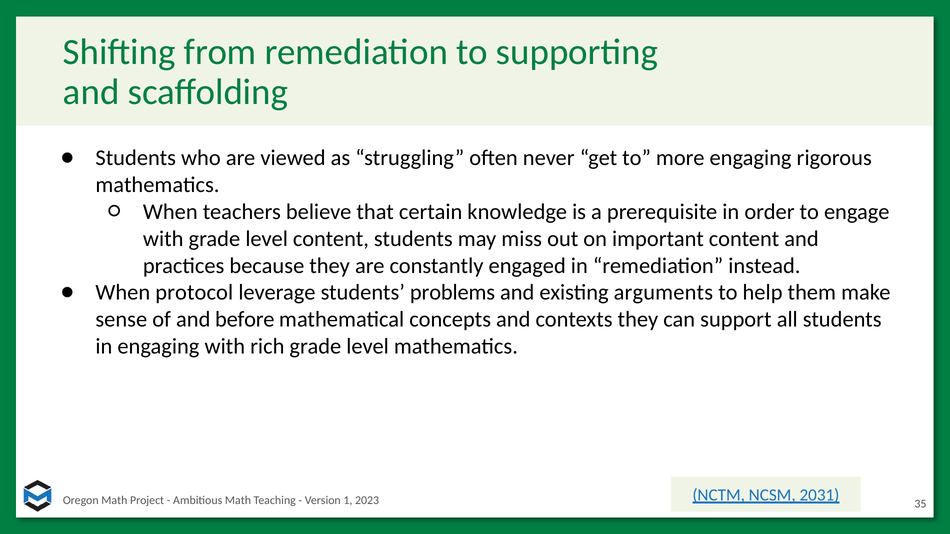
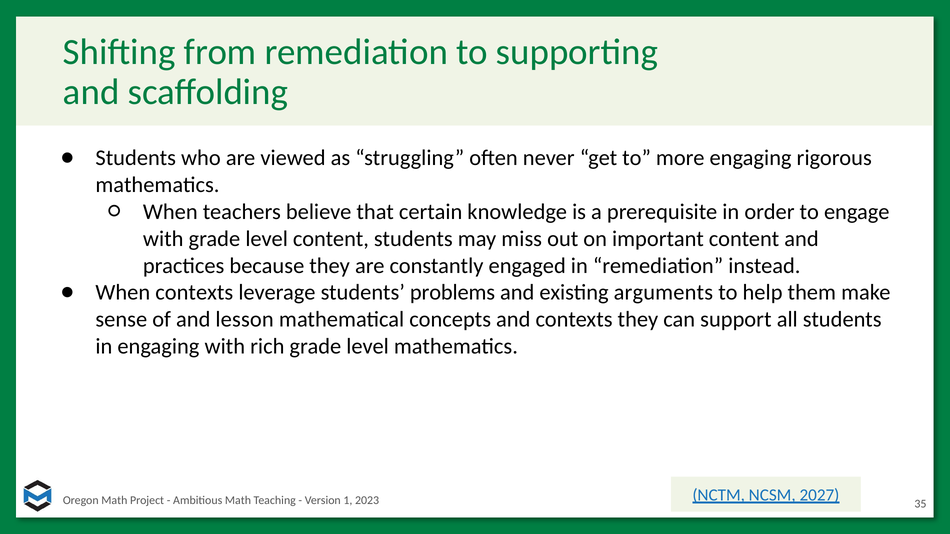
When protocol: protocol -> contexts
before: before -> lesson
2031: 2031 -> 2027
